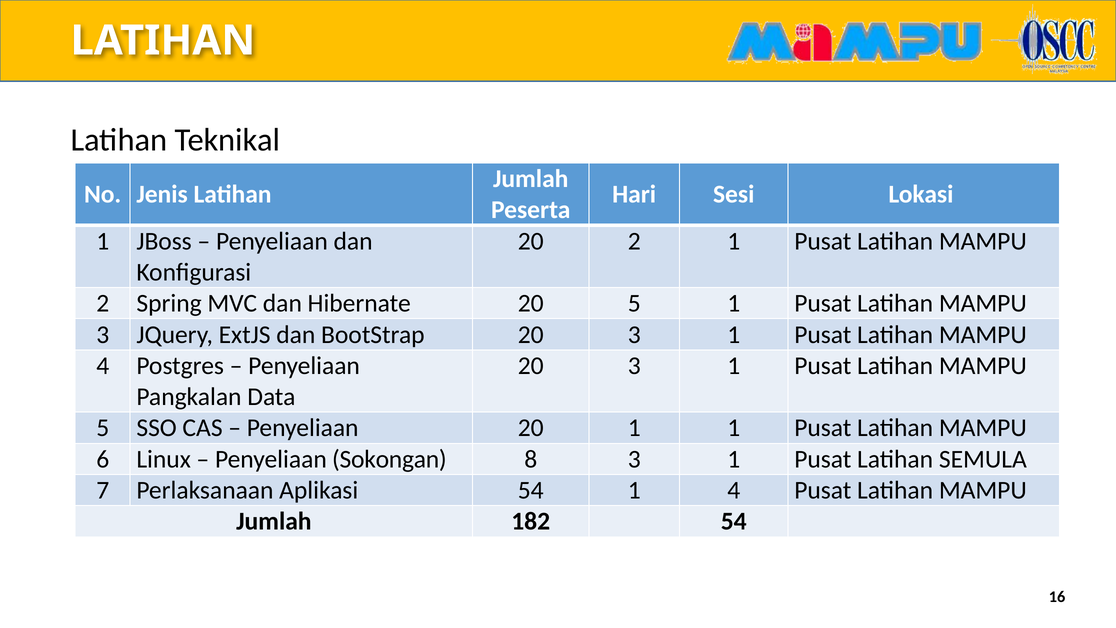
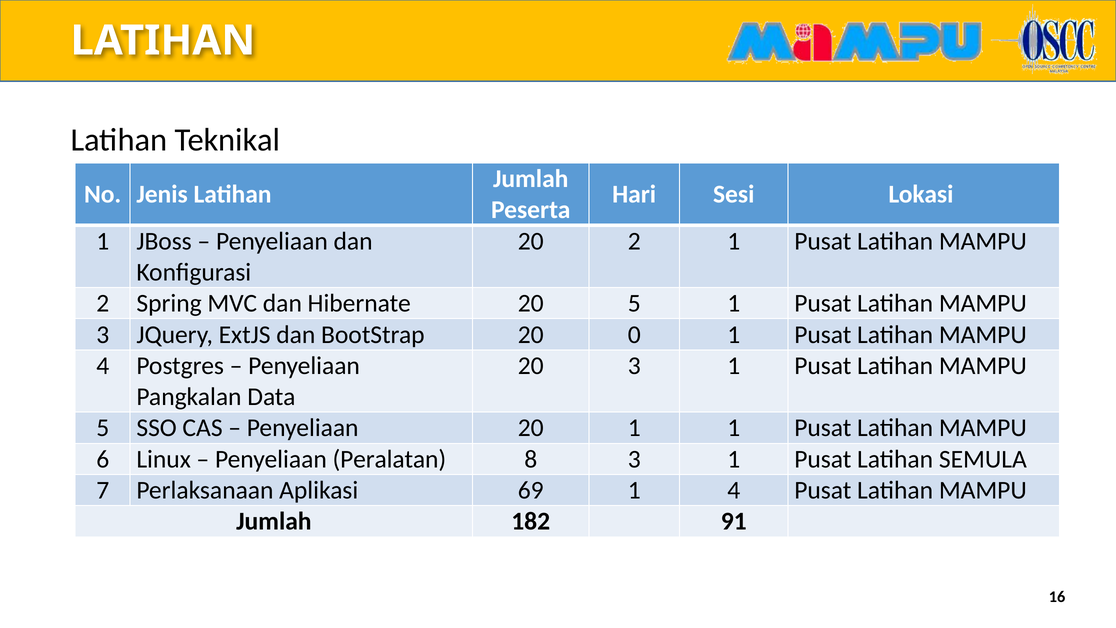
BootStrap 20 3: 3 -> 0
Sokongan: Sokongan -> Peralatan
Aplikasi 54: 54 -> 69
182 54: 54 -> 91
